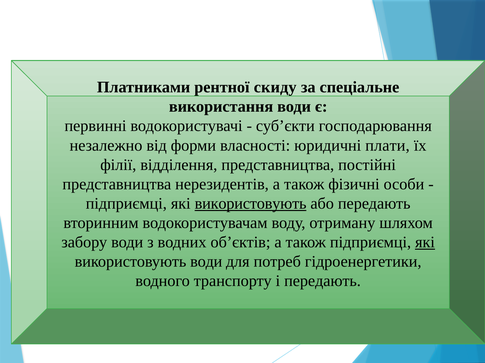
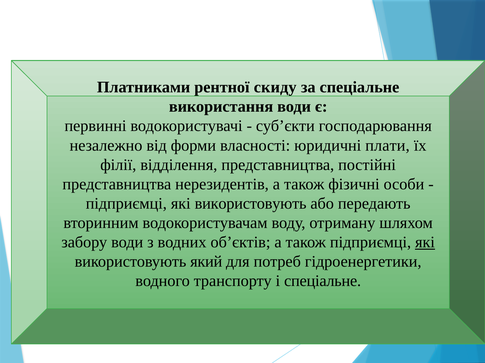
використовують at (251, 204) underline: present -> none
використовують води: води -> який
і передають: передають -> спеціальне
